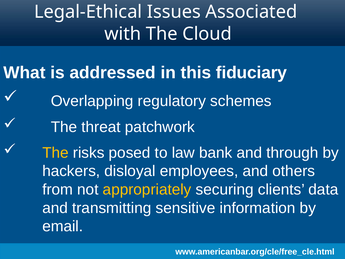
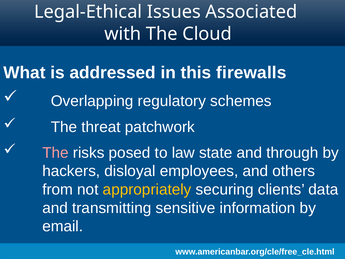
fiduciary: fiduciary -> firewalls
The at (55, 153) colour: yellow -> pink
bank: bank -> state
